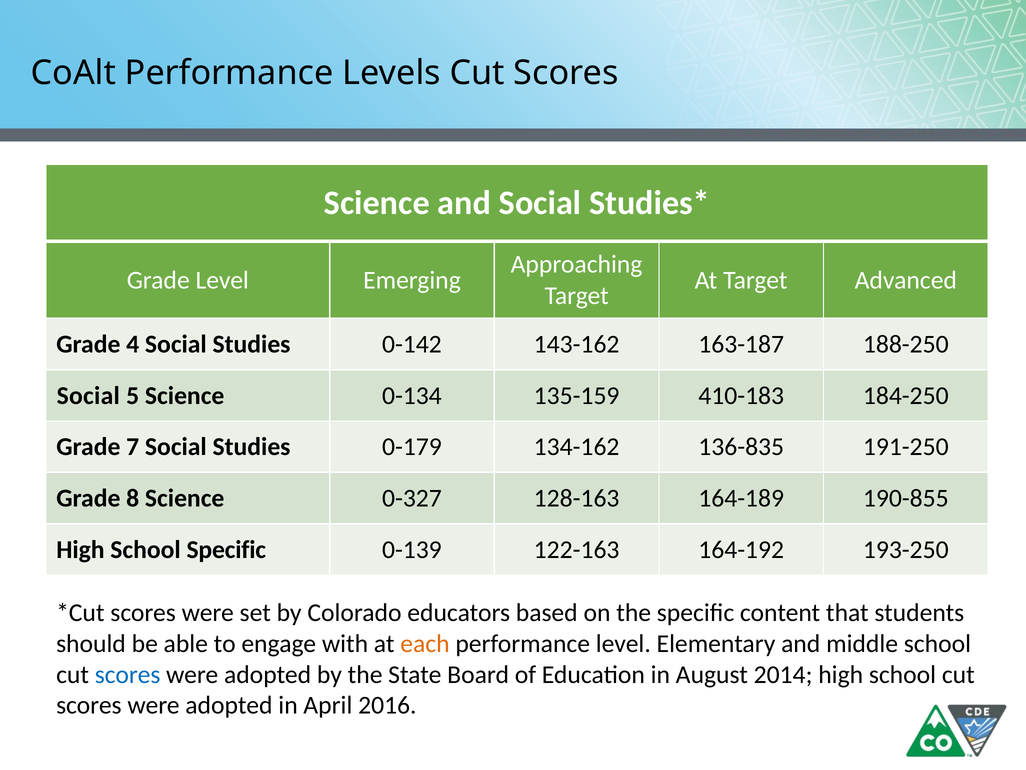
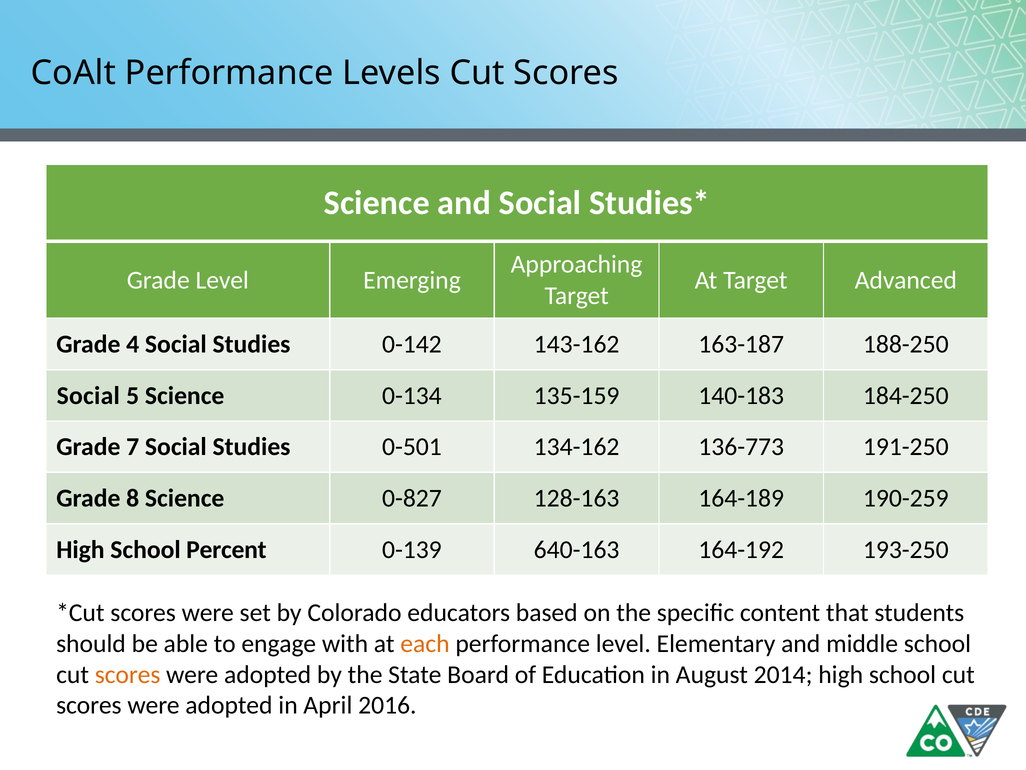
410-183: 410-183 -> 140-183
0-179: 0-179 -> 0-501
136-835: 136-835 -> 136-773
0-327: 0-327 -> 0-827
190-855: 190-855 -> 190-259
School Specific: Specific -> Percent
122-163: 122-163 -> 640-163
scores at (128, 674) colour: blue -> orange
